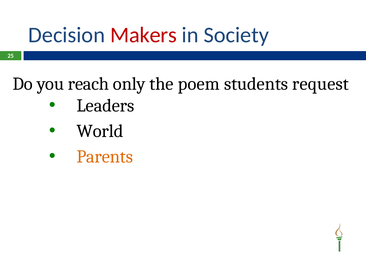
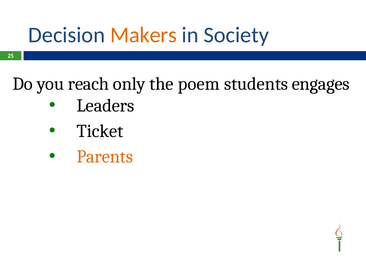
Makers colour: red -> orange
request: request -> engages
World: World -> Ticket
